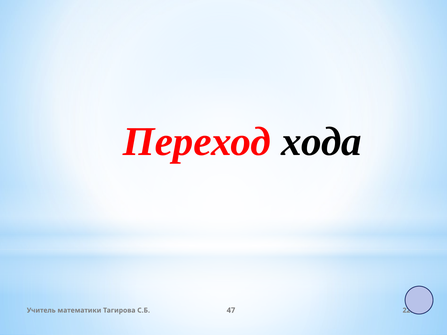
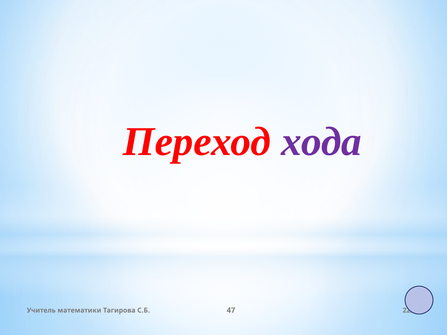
хода colour: black -> purple
